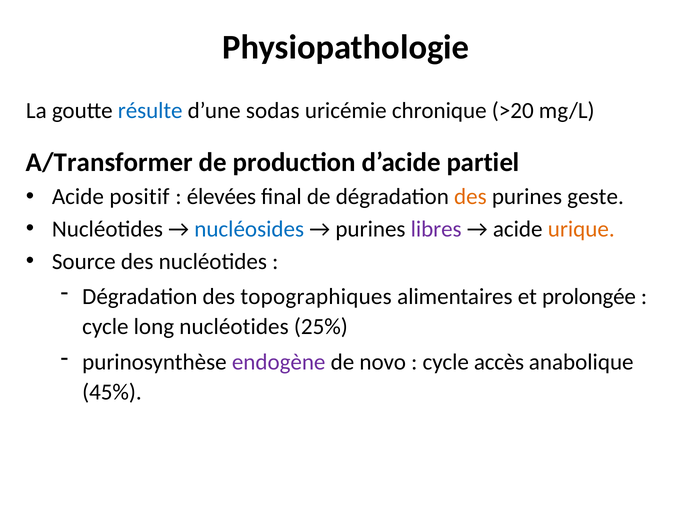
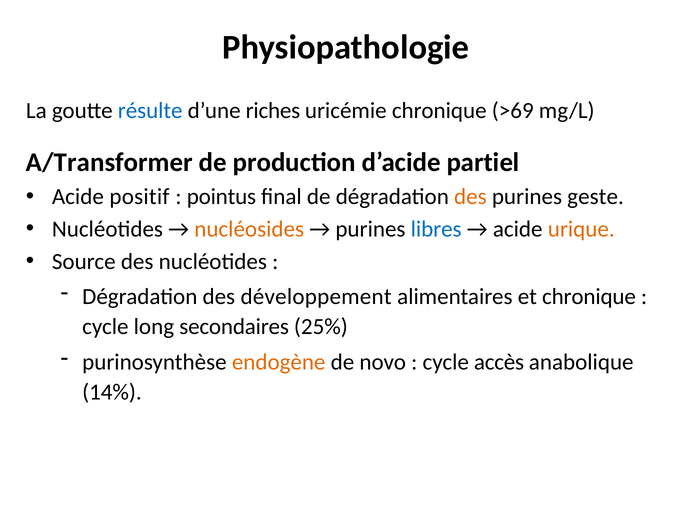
sodas: sodas -> riches
>20: >20 -> >69
élevées: élevées -> pointus
nucléosides colour: blue -> orange
libres colour: purple -> blue
topographiques: topographiques -> développement
et prolongée: prolongée -> chronique
long nucléotides: nucléotides -> secondaires
endogène colour: purple -> orange
45%: 45% -> 14%
